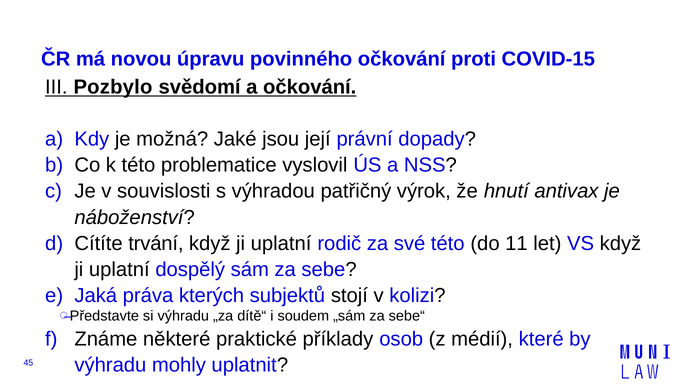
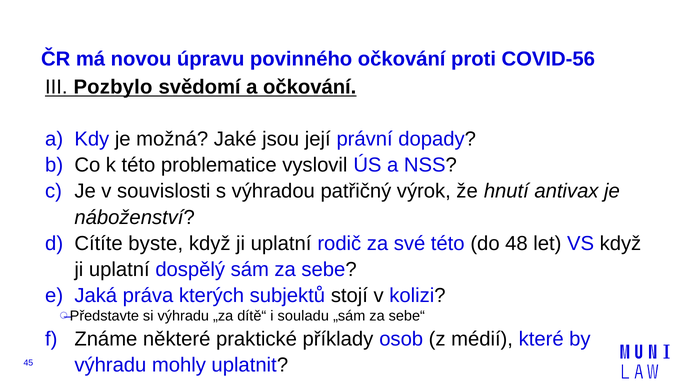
COVID-15: COVID-15 -> COVID-56
trvání: trvání -> byste
11: 11 -> 48
soudem: soudem -> souladu
